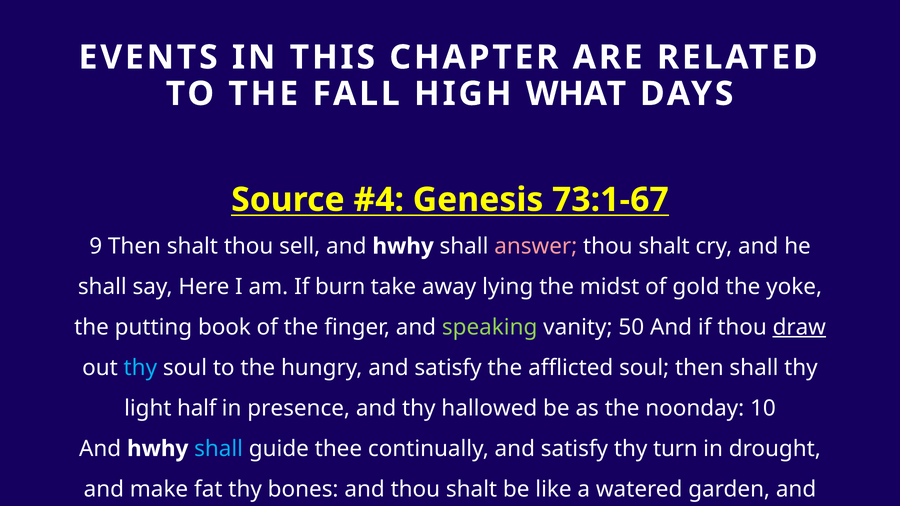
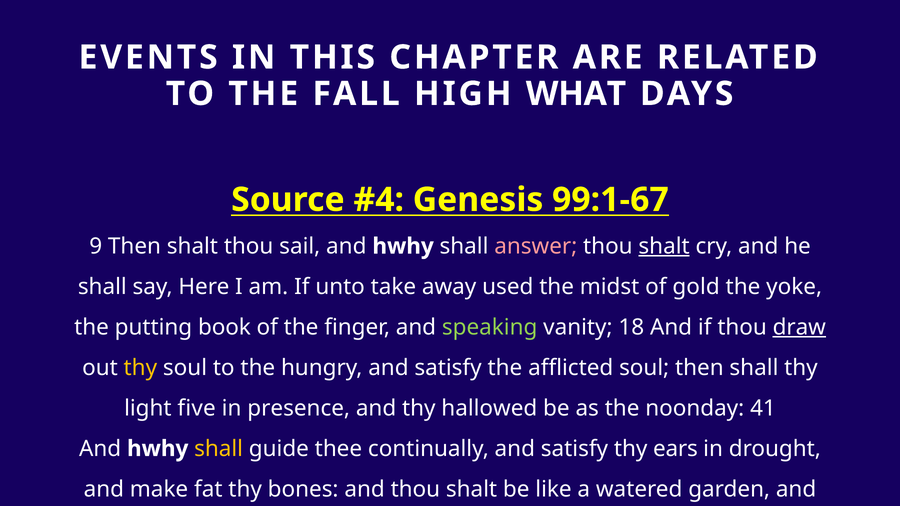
73:1-67: 73:1-67 -> 99:1-67
sell: sell -> sail
shalt at (664, 246) underline: none -> present
burn: burn -> unto
lying: lying -> used
50: 50 -> 18
thy at (140, 368) colour: light blue -> yellow
half: half -> five
10: 10 -> 41
shall at (219, 449) colour: light blue -> yellow
turn: turn -> ears
